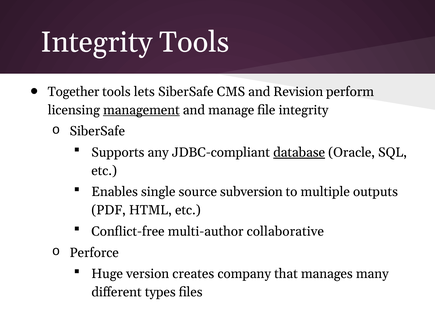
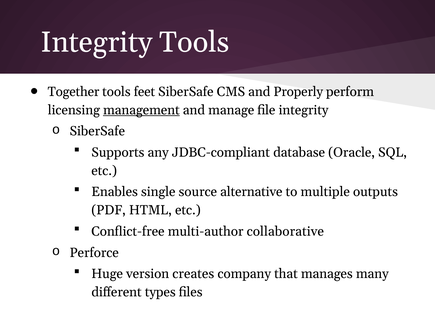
lets: lets -> feet
Revision: Revision -> Properly
database underline: present -> none
subversion: subversion -> alternative
